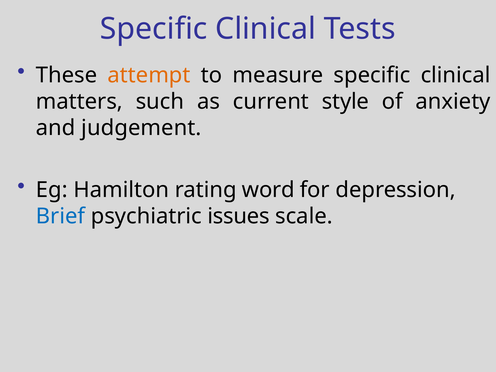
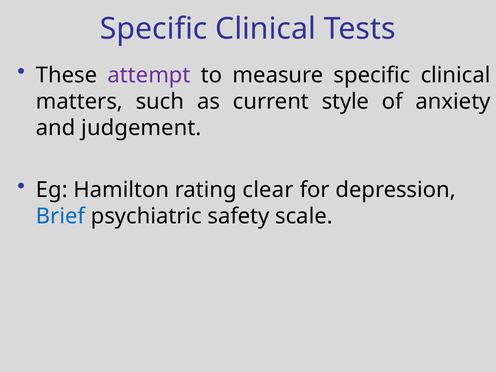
attempt colour: orange -> purple
word: word -> clear
issues: issues -> safety
